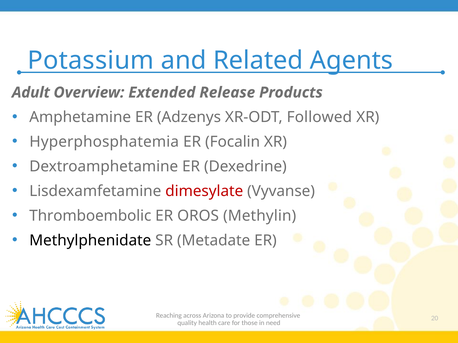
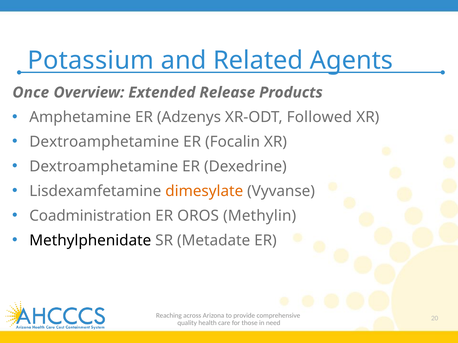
Adult: Adult -> Once
Hyperphosphatemia at (104, 142): Hyperphosphatemia -> Dextroamphetamine
dimesylate colour: red -> orange
Thromboembolic: Thromboembolic -> Coadministration
